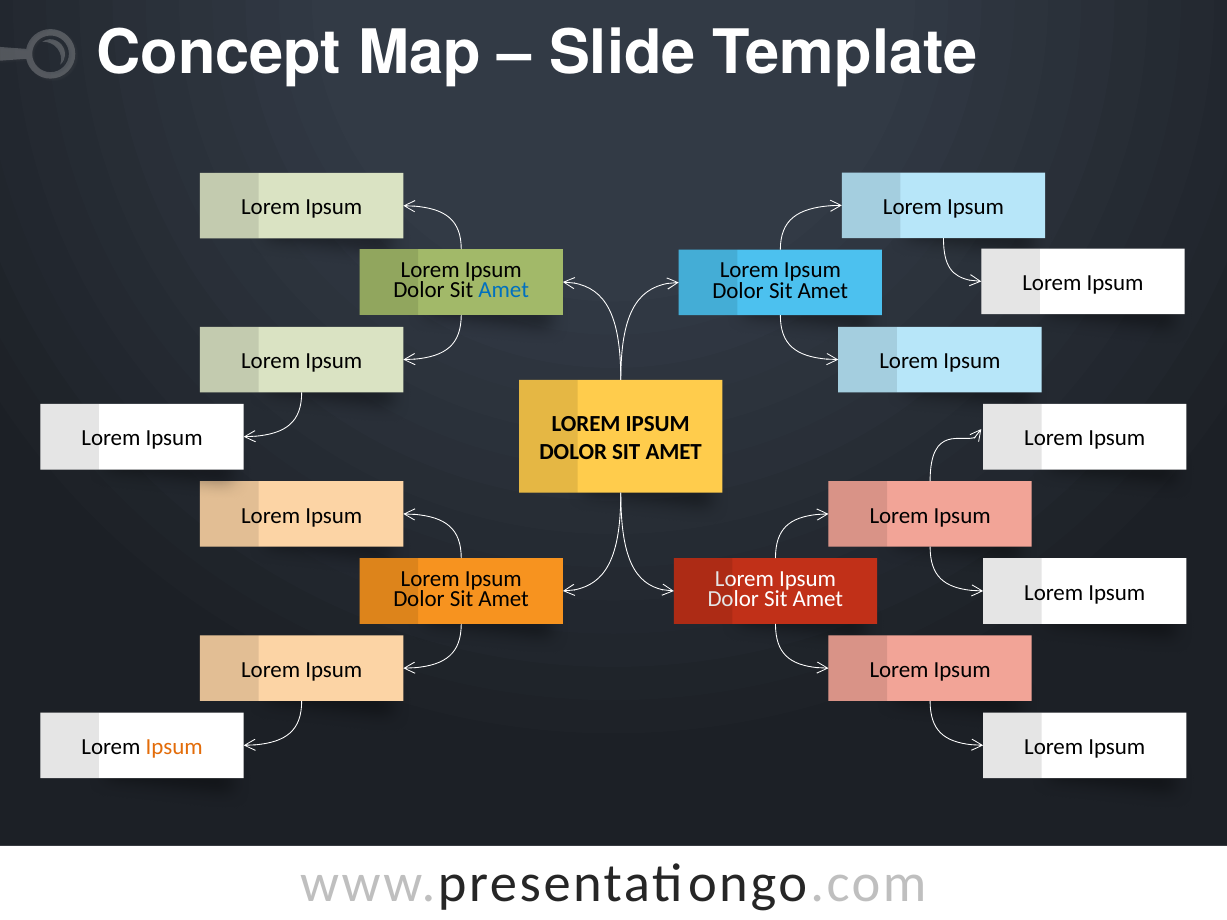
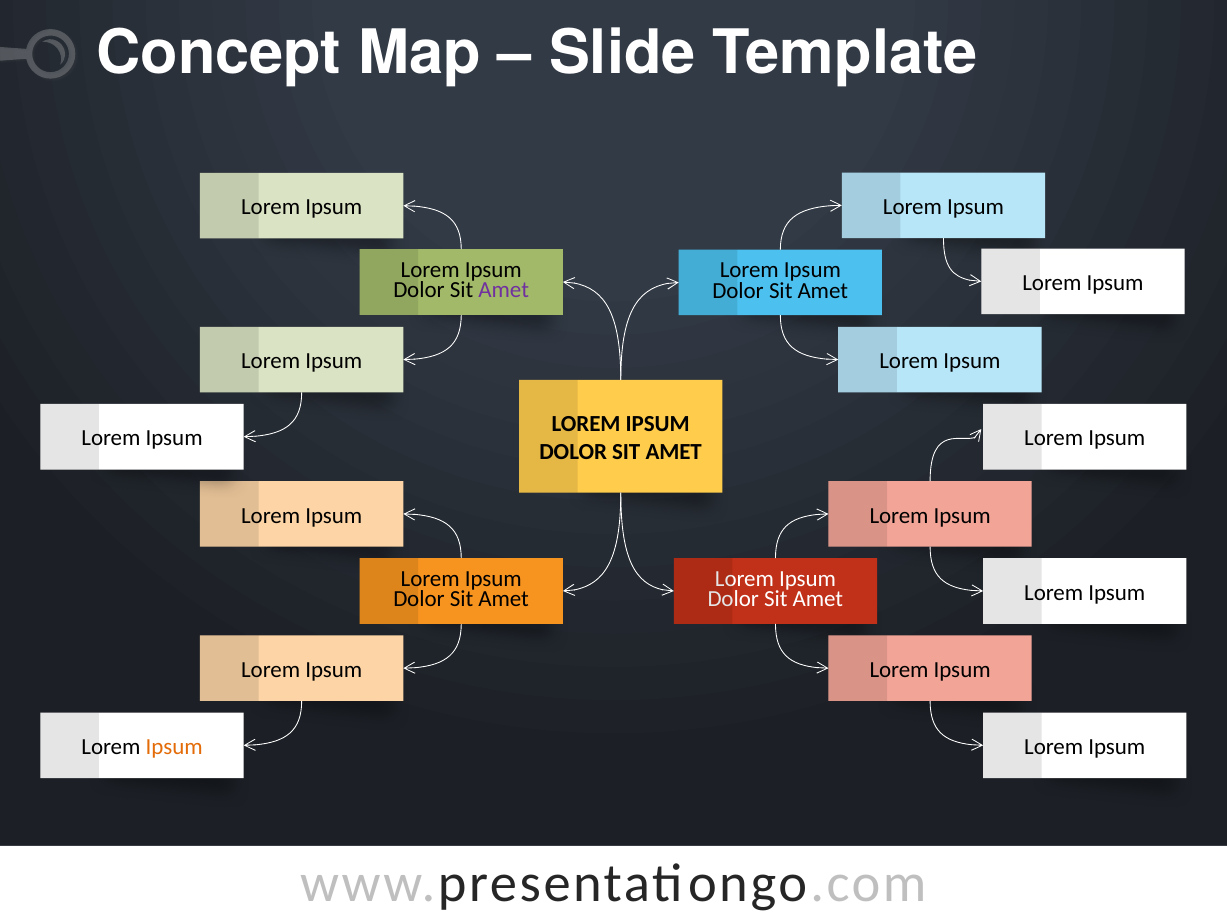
Amet at (504, 290) colour: blue -> purple
